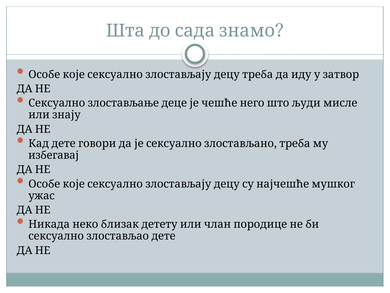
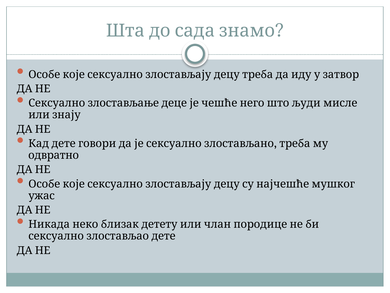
избегавај: избегавај -> одвратно
